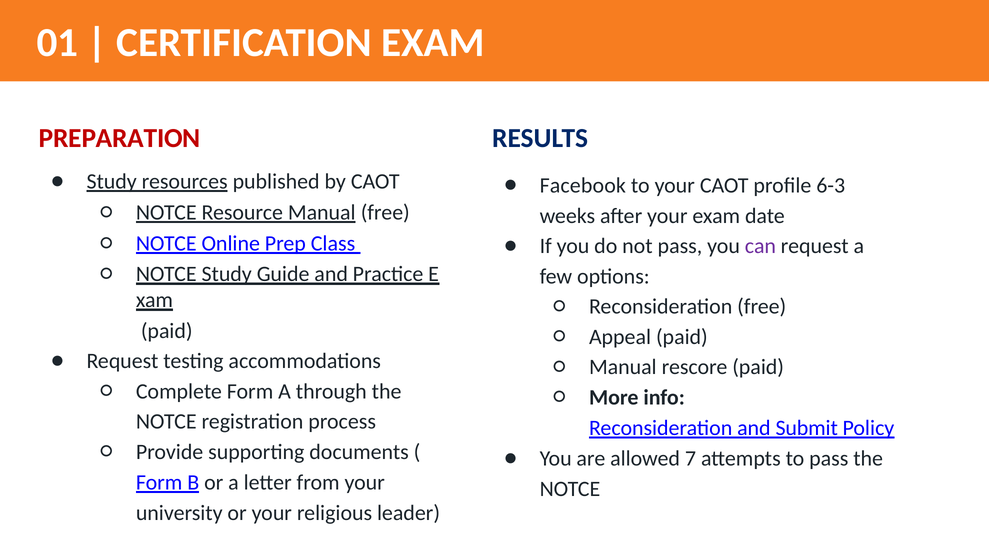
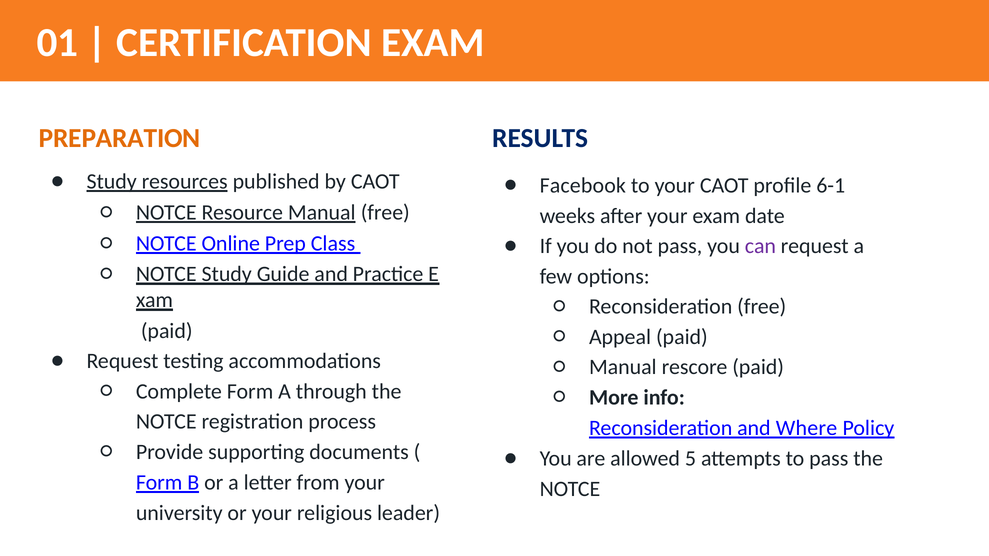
PREPARATION colour: red -> orange
6-3: 6-3 -> 6-1
Submit: Submit -> Where
7: 7 -> 5
